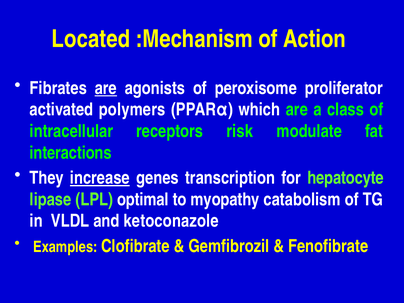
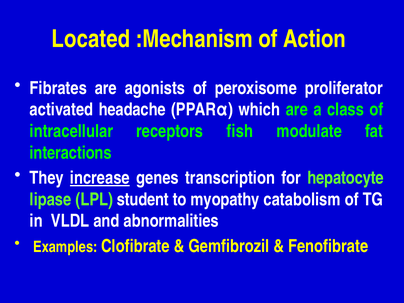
are at (106, 88) underline: present -> none
polymers: polymers -> headache
risk: risk -> fish
optimal: optimal -> student
ketoconazole: ketoconazole -> abnormalities
